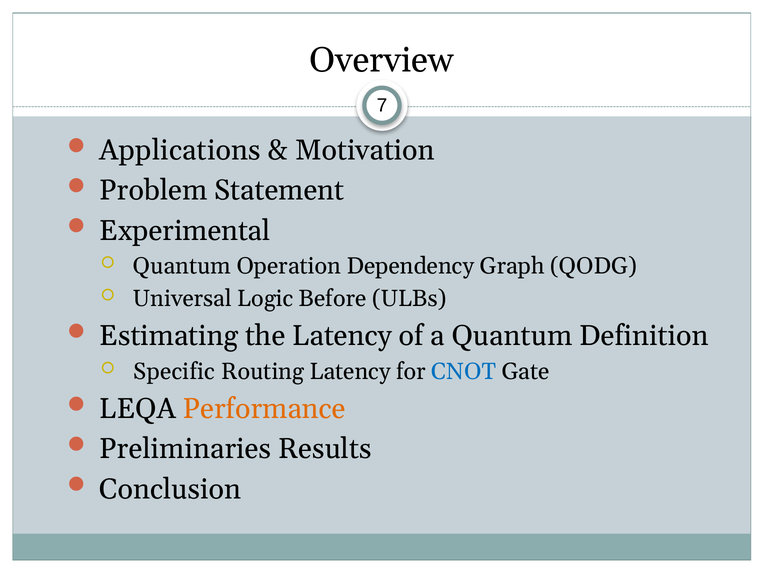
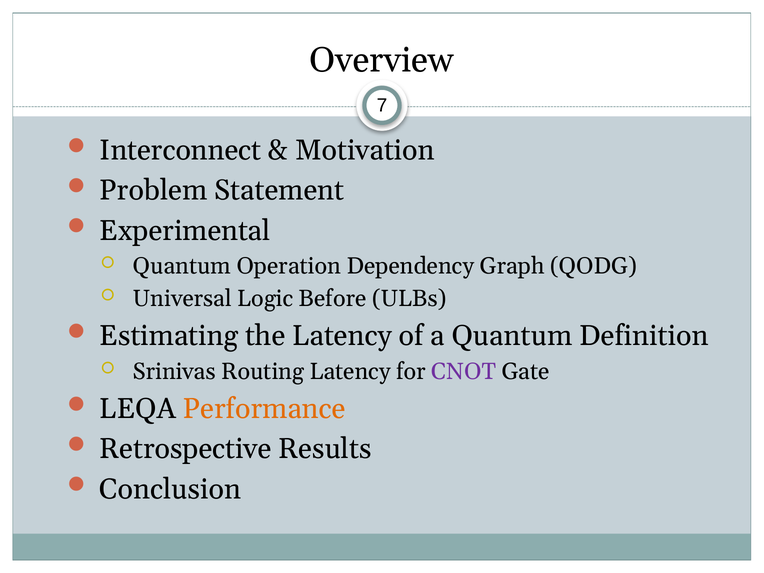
Applications: Applications -> Interconnect
Specific: Specific -> Srinivas
CNOT colour: blue -> purple
Preliminaries: Preliminaries -> Retrospective
